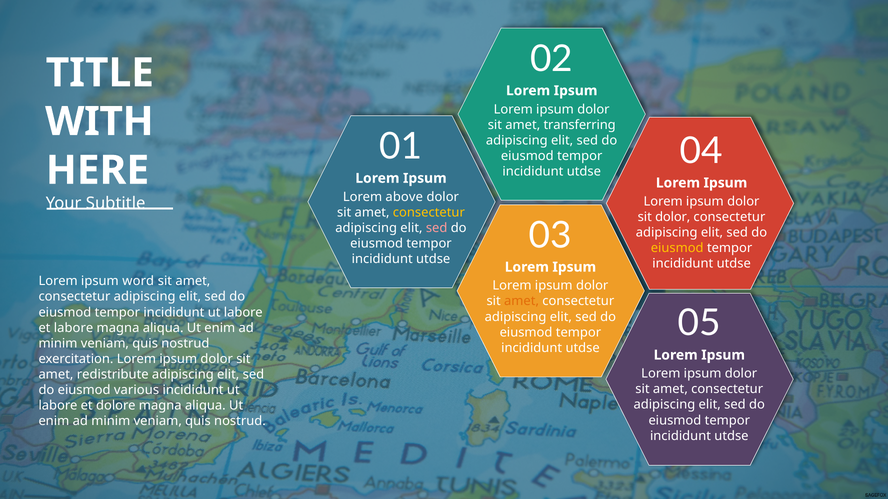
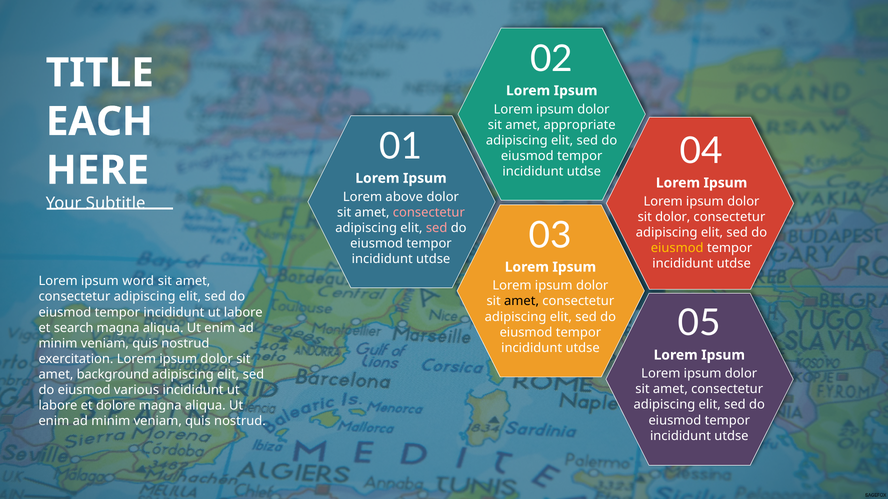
WITH: WITH -> EACH
transferring: transferring -> appropriate
consectetur at (429, 213) colour: yellow -> pink
amet at (522, 302) colour: orange -> black
et labore: labore -> search
redistribute: redistribute -> background
